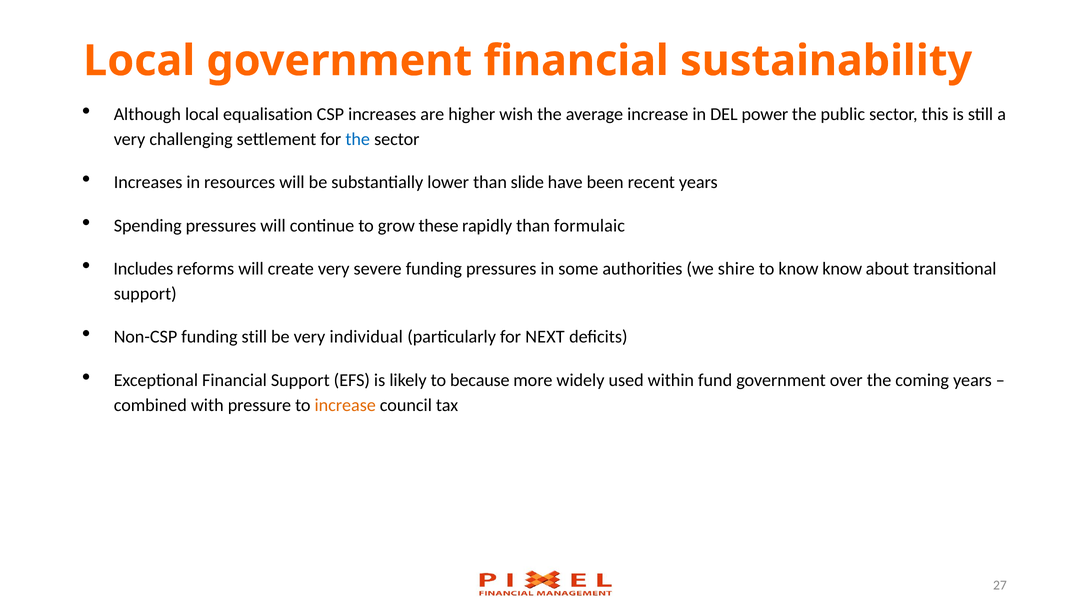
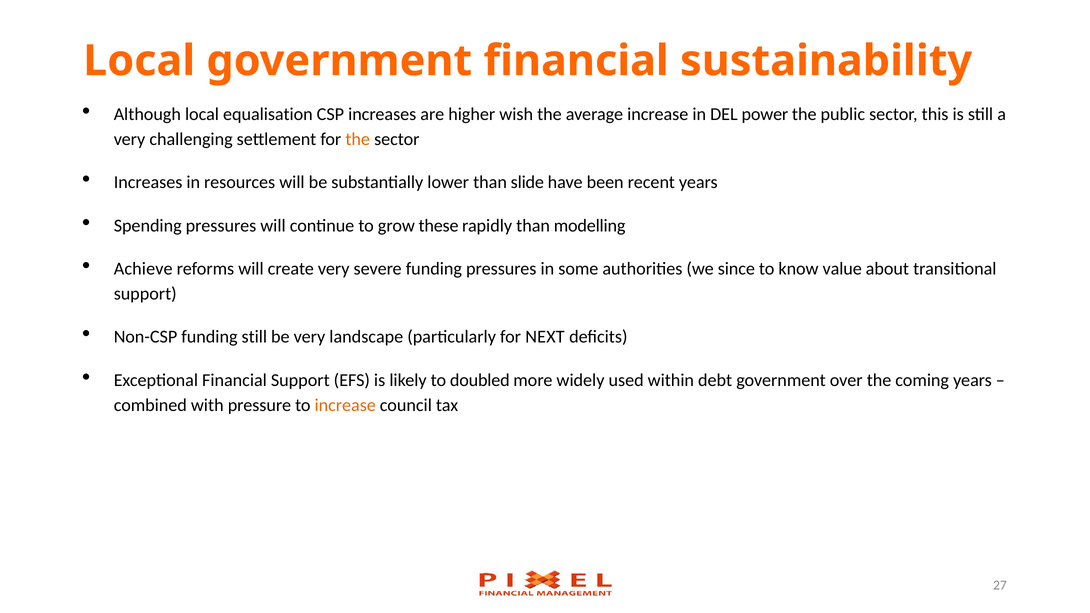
the at (358, 139) colour: blue -> orange
formulaic: formulaic -> modelling
Includes: Includes -> Achieve
shire: shire -> since
know know: know -> value
individual: individual -> landscape
because: because -> doubled
fund: fund -> debt
